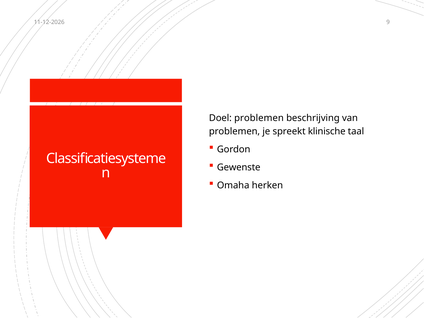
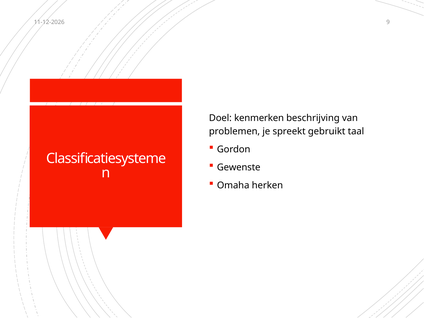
Doel problemen: problemen -> kenmerken
klinische: klinische -> gebruikt
